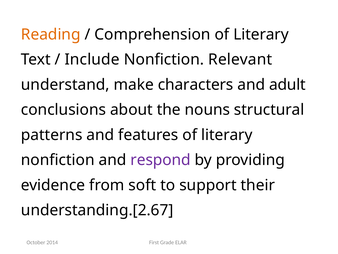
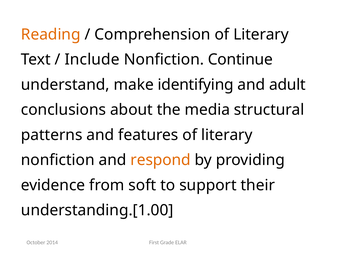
Relevant: Relevant -> Continue
characters: characters -> identifying
nouns: nouns -> media
respond colour: purple -> orange
understanding.[2.67: understanding.[2.67 -> understanding.[1.00
